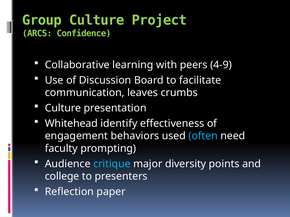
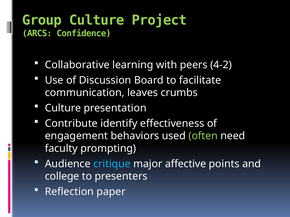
4-9: 4-9 -> 4-2
Whitehead: Whitehead -> Contribute
often colour: light blue -> light green
diversity: diversity -> affective
